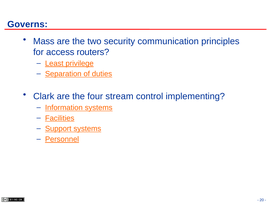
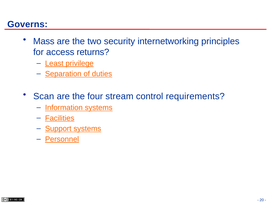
communication: communication -> internetworking
routers: routers -> returns
Clark: Clark -> Scan
implementing: implementing -> requirements
